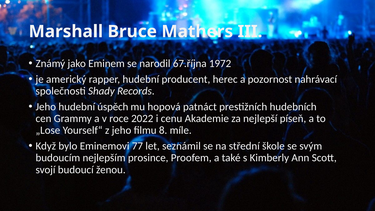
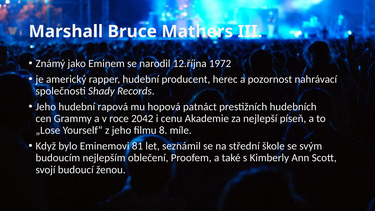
67.října: 67.října -> 12.října
úspěch: úspěch -> rapová
2022: 2022 -> 2042
77: 77 -> 81
prosince: prosince -> oblečení
